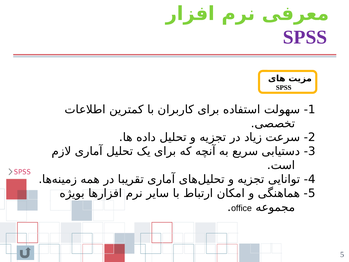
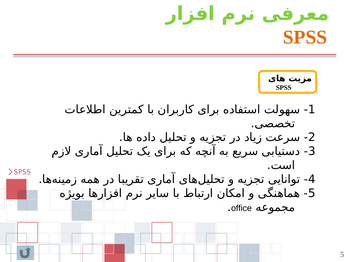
SPSS at (305, 37) colour: purple -> orange
